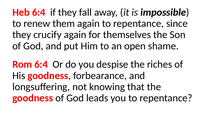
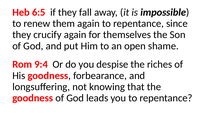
Heb 6:4: 6:4 -> 6:5
Rom 6:4: 6:4 -> 9:4
